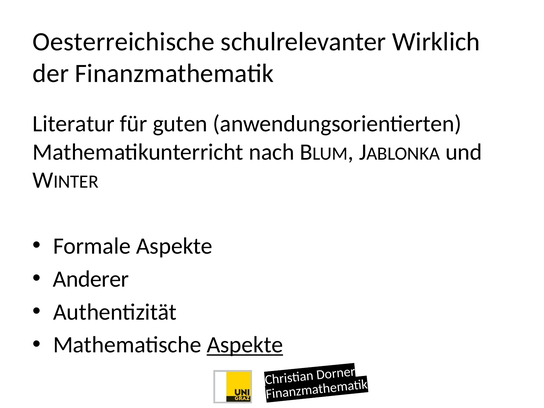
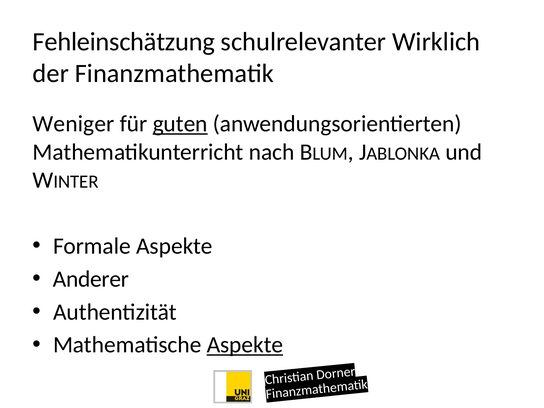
Oesterreichische: Oesterreichische -> Fehleinschätzung
Literatur: Literatur -> Weniger
guten underline: none -> present
